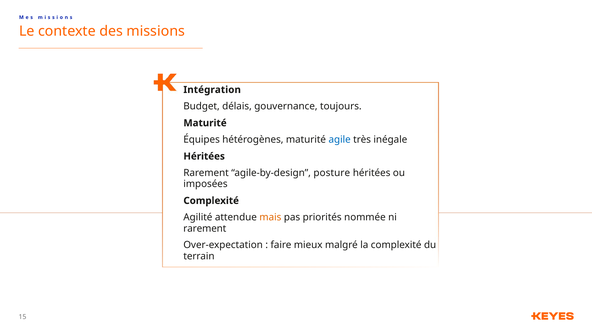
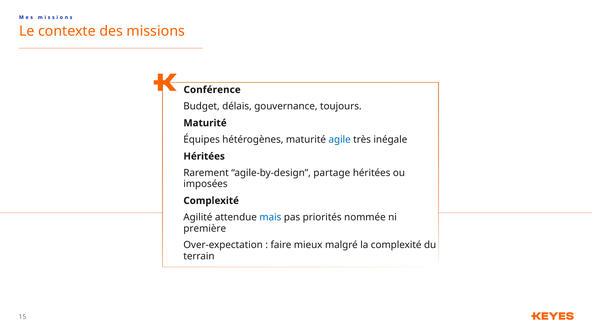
Intégration: Intégration -> Conférence
posture: posture -> partage
mais colour: orange -> blue
rarement at (205, 228): rarement -> première
